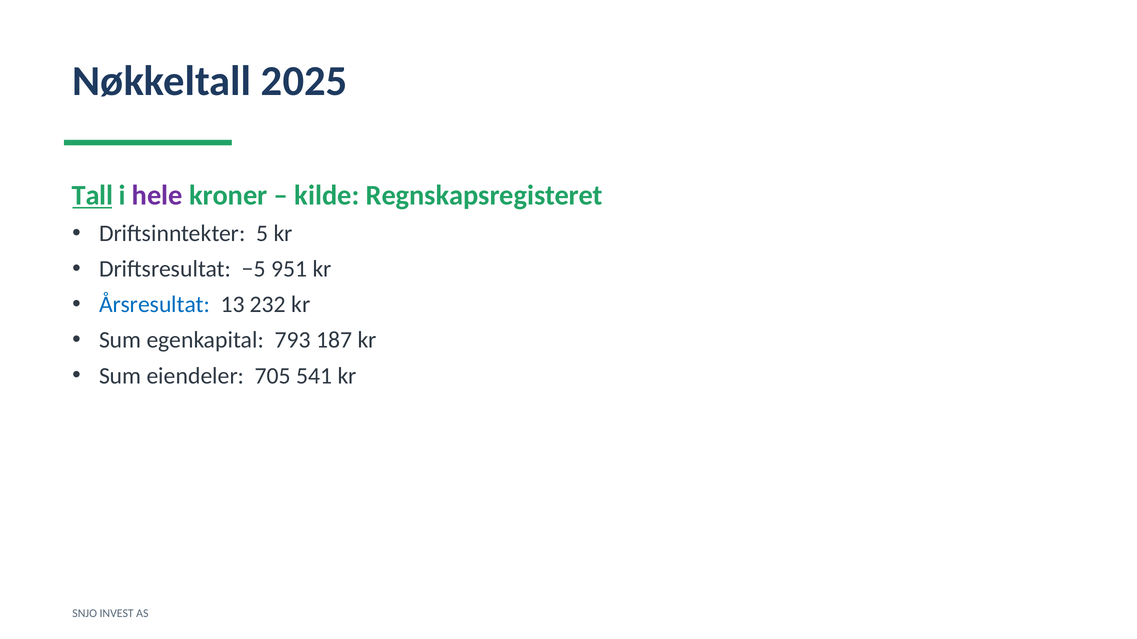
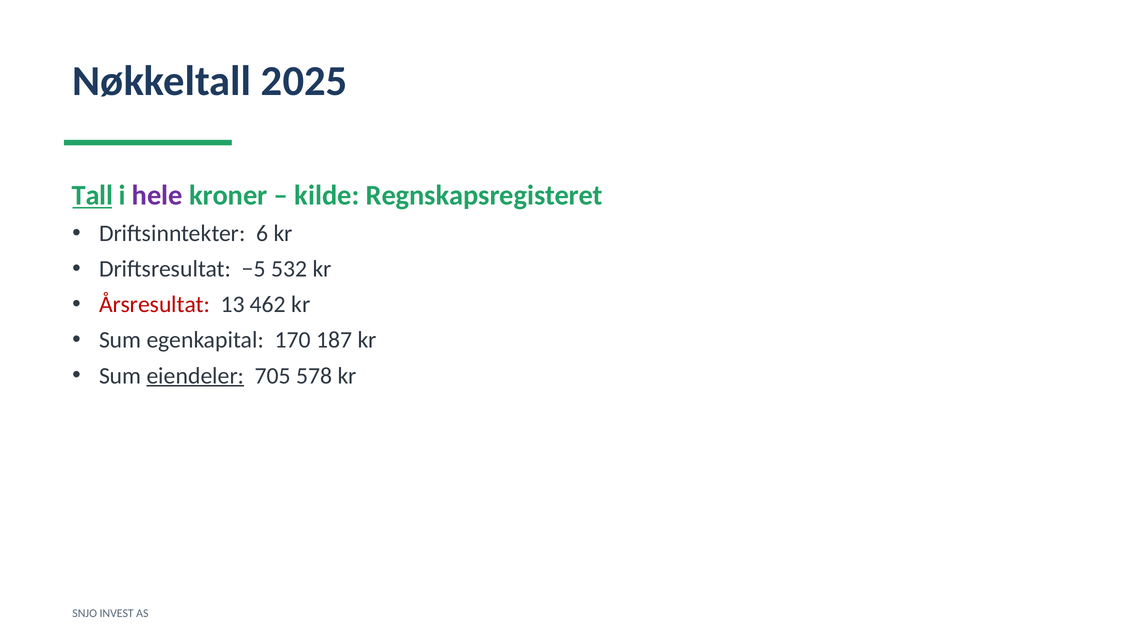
5: 5 -> 6
951: 951 -> 532
Årsresultat colour: blue -> red
232: 232 -> 462
793: 793 -> 170
eiendeler underline: none -> present
541: 541 -> 578
